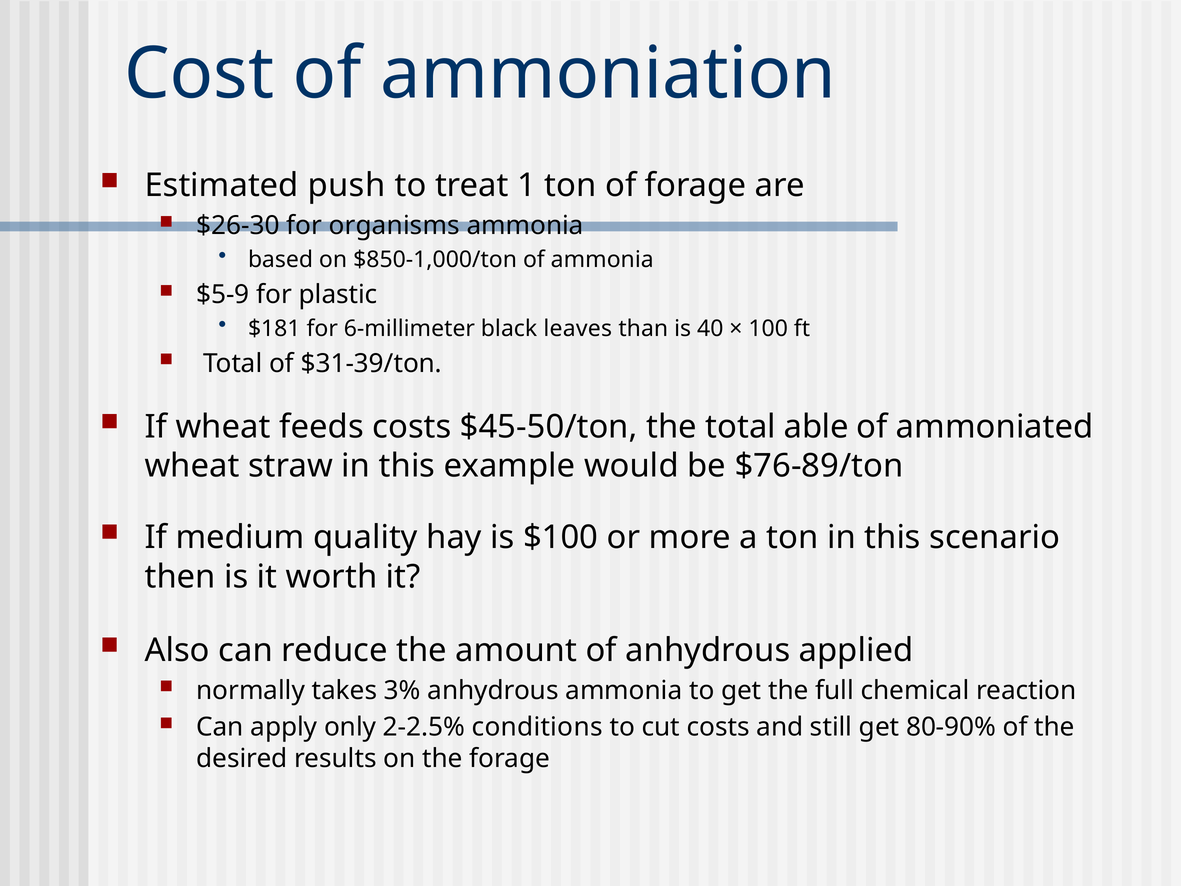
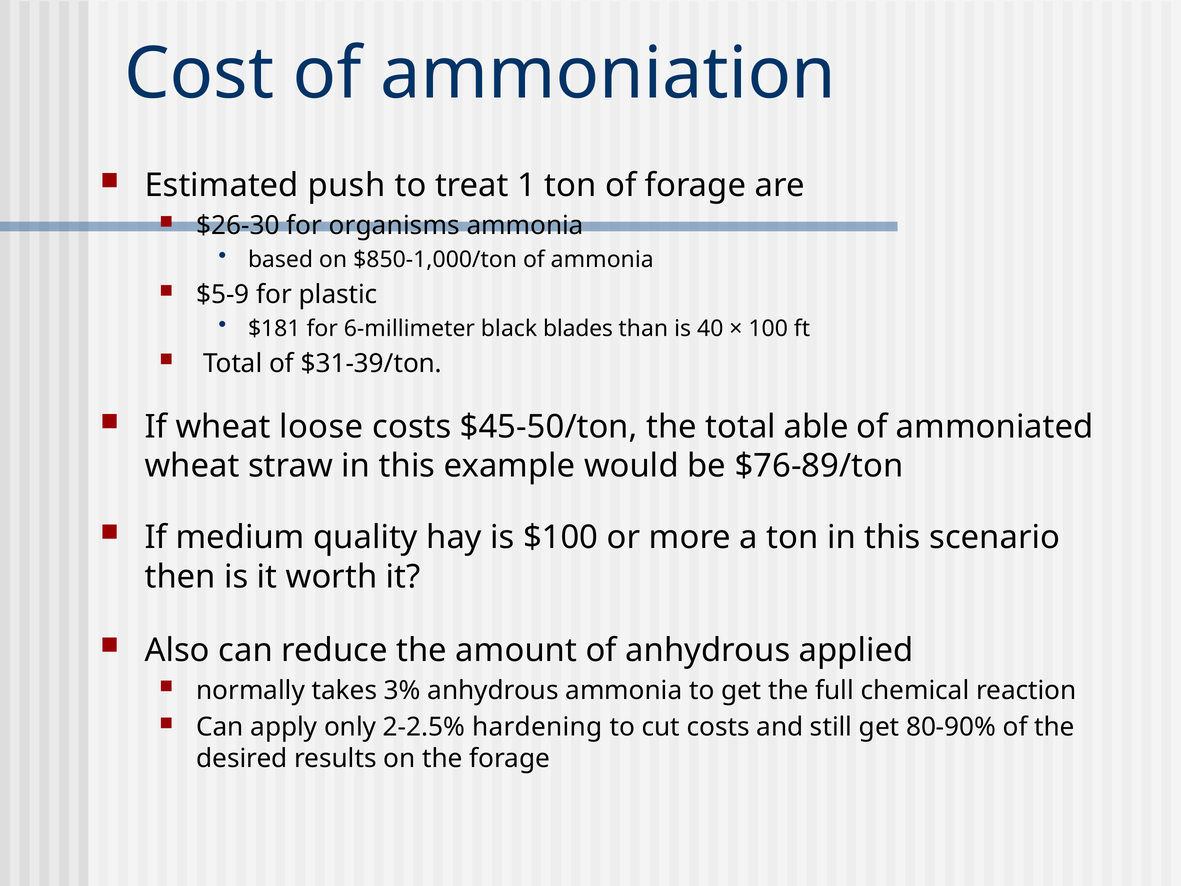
leaves: leaves -> blades
feeds: feeds -> loose
conditions: conditions -> hardening
